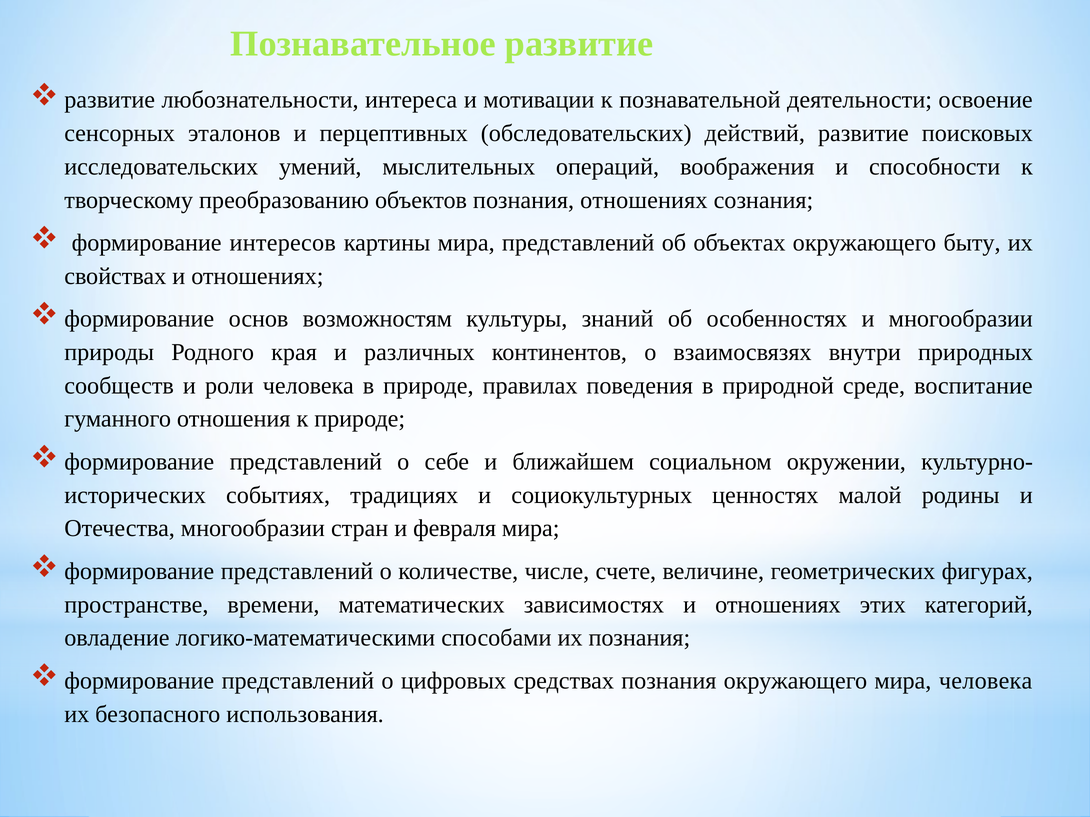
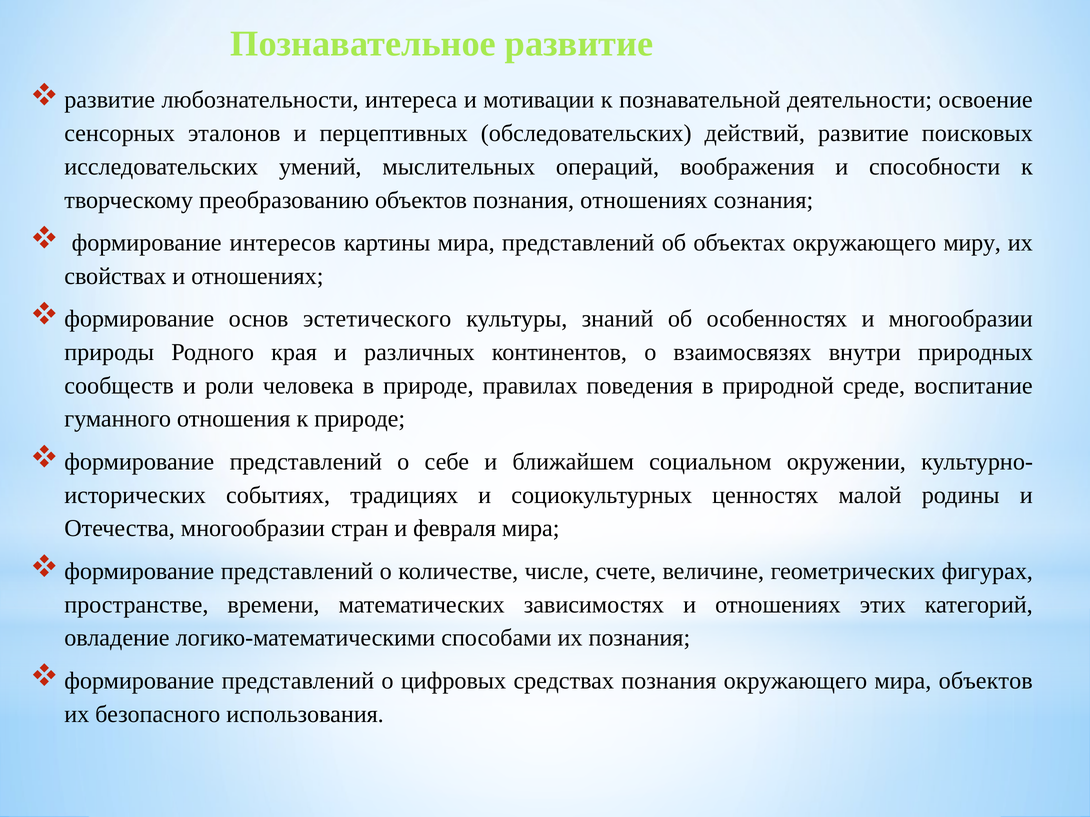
быту: быту -> миру
возможностям: возможностям -> эстетического
мира человека: человека -> объектов
